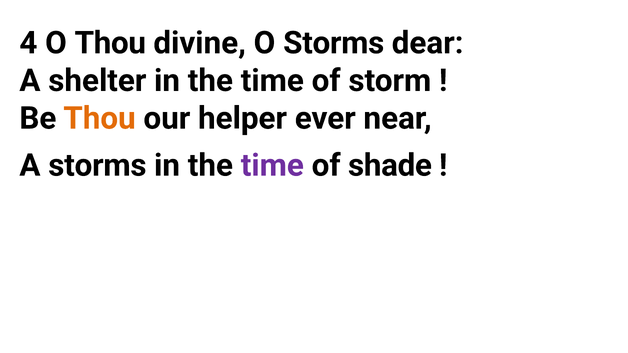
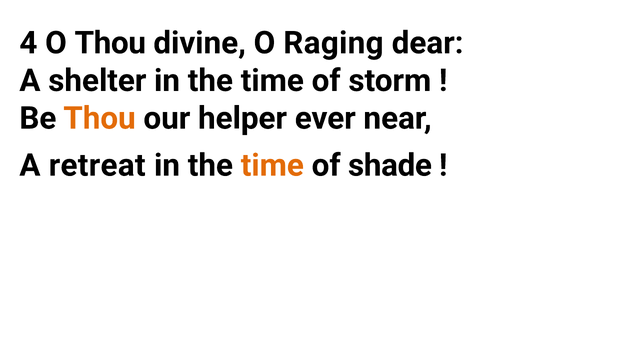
O Storms: Storms -> Raging
A storms: storms -> retreat
time at (272, 165) colour: purple -> orange
